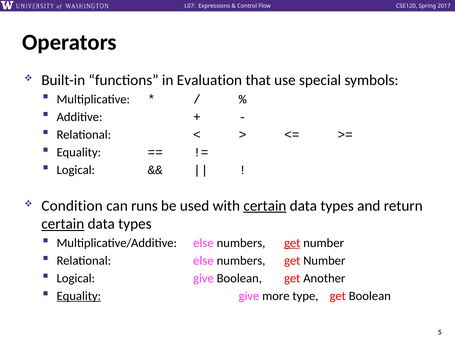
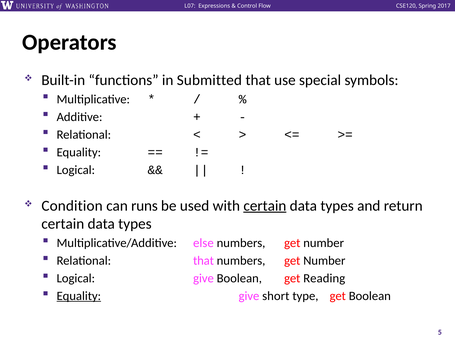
Evaluation: Evaluation -> Submitted
certain at (63, 224) underline: present -> none
get at (292, 243) underline: present -> none
Relational else: else -> that
Another: Another -> Reading
more: more -> short
